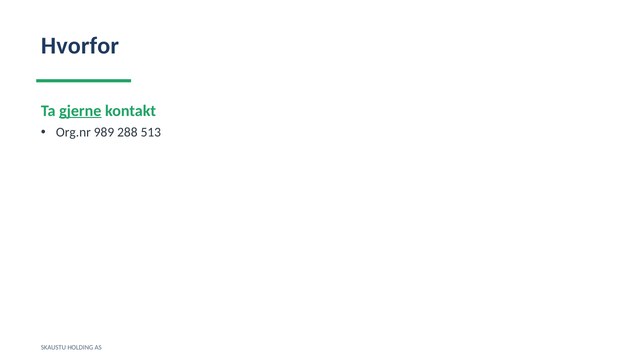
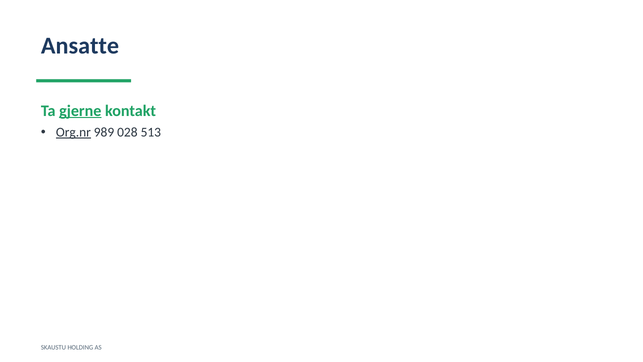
Hvorfor: Hvorfor -> Ansatte
Org.nr underline: none -> present
288: 288 -> 028
